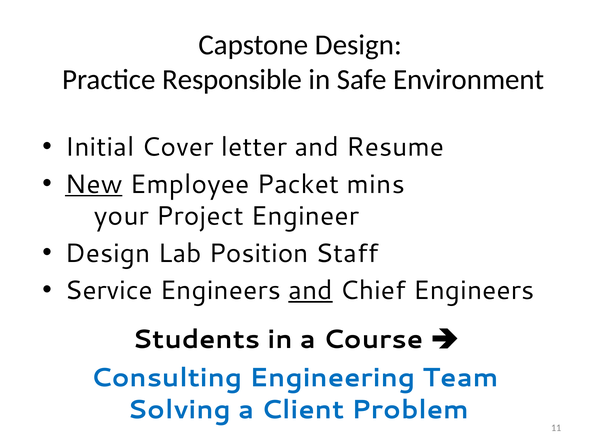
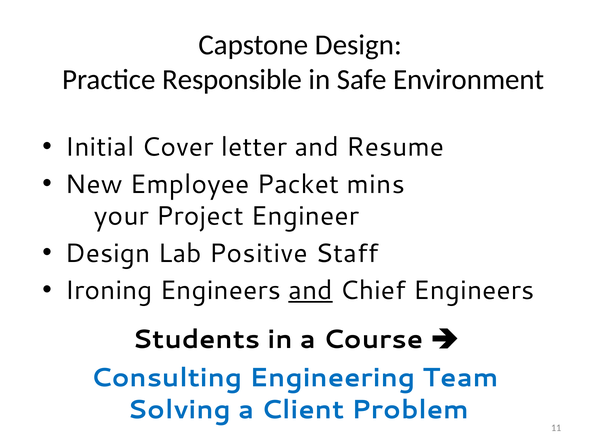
New underline: present -> none
Position: Position -> Positive
Service: Service -> Ironing
